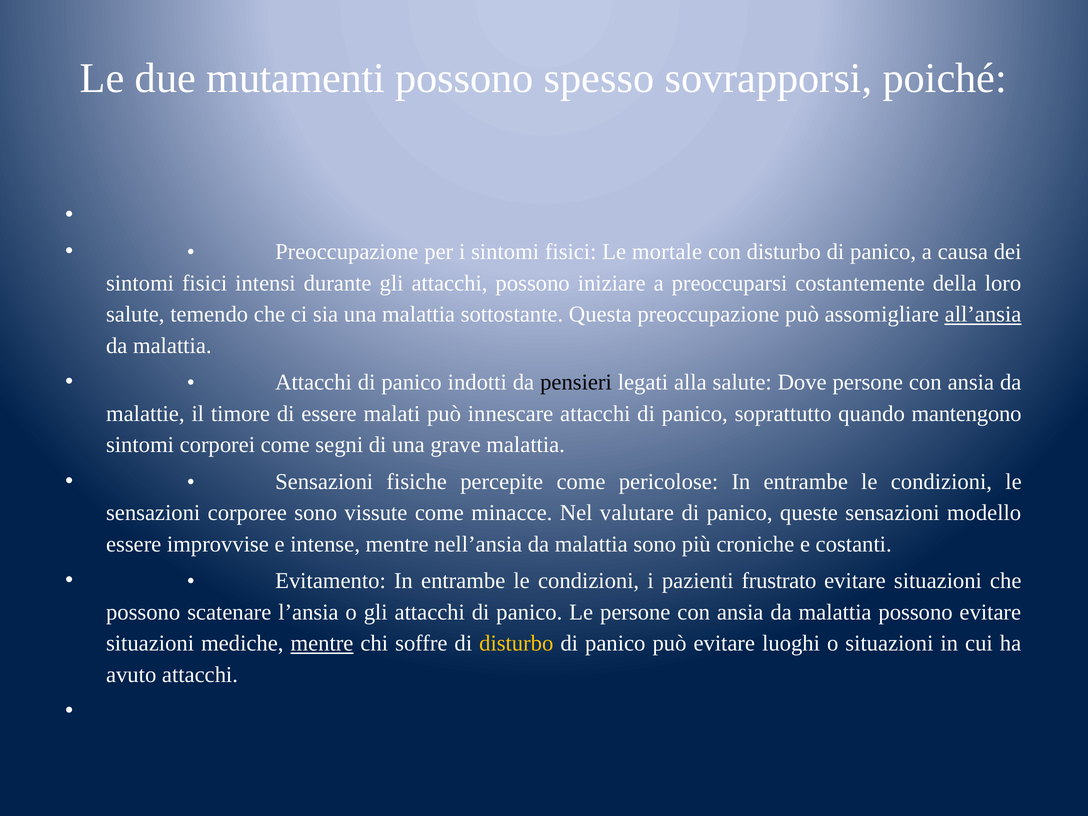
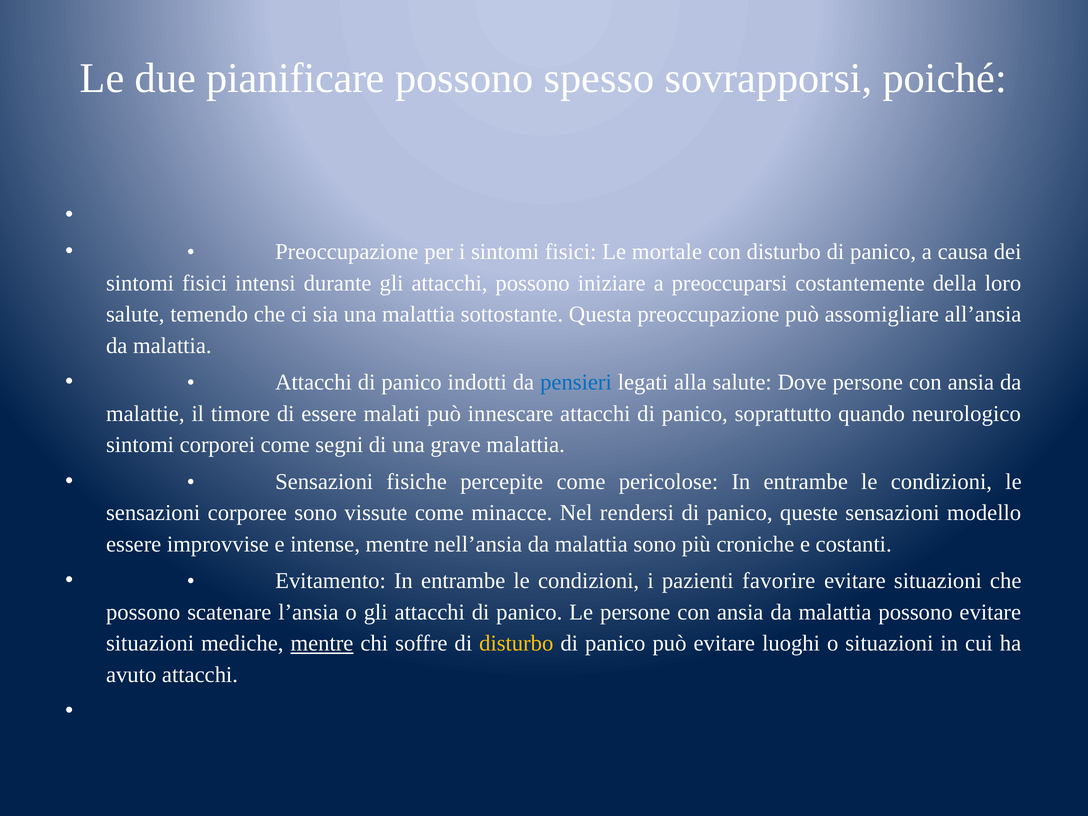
mutamenti: mutamenti -> pianificare
all’ansia underline: present -> none
pensieri colour: black -> blue
mantengono: mantengono -> neurologico
valutare: valutare -> rendersi
frustrato: frustrato -> favorire
